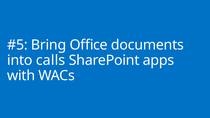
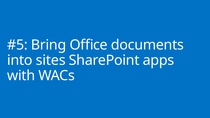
calls: calls -> sites
